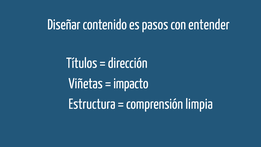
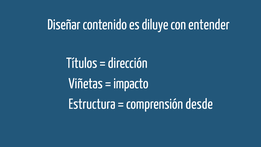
pasos: pasos -> diluye
limpia: limpia -> desde
